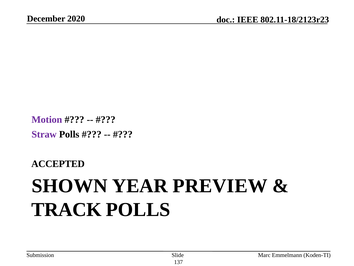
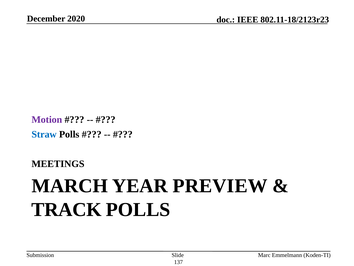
Straw colour: purple -> blue
ACCEPTED: ACCEPTED -> MEETINGS
SHOWN: SHOWN -> MARCH
